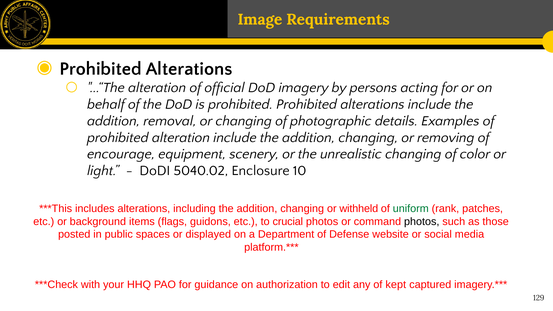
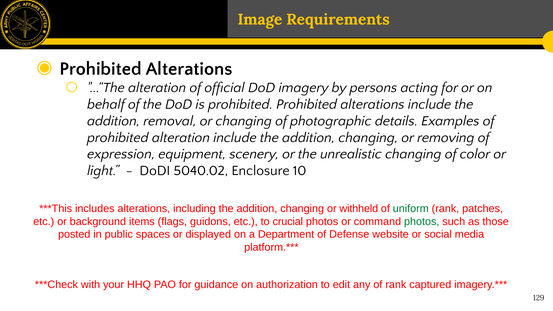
encourage: encourage -> expression
photos at (422, 222) colour: black -> green
of kept: kept -> rank
